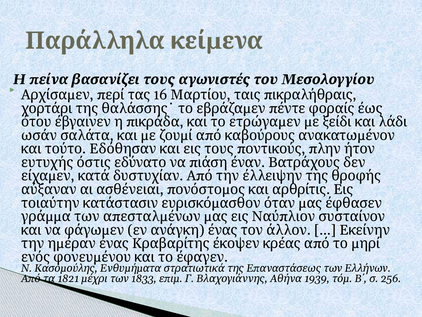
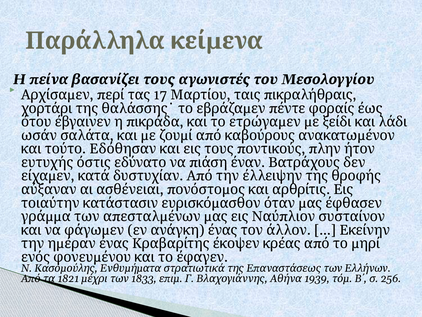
16: 16 -> 17
